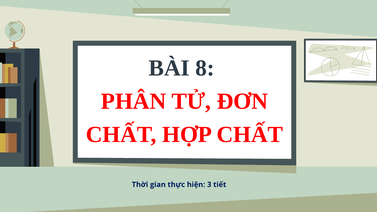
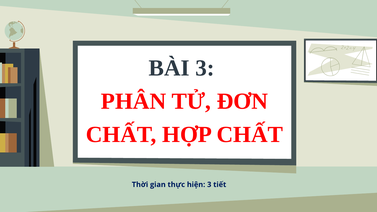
BÀI 8: 8 -> 3
